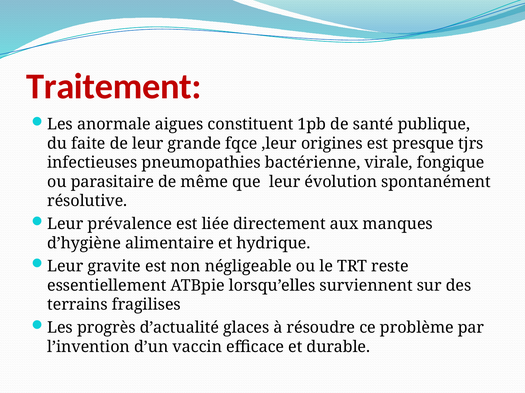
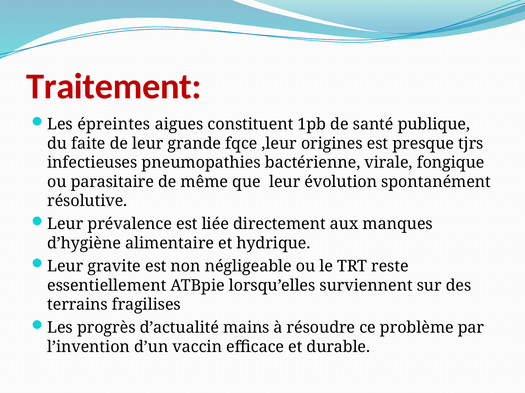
anormale: anormale -> épreintes
glaces: glaces -> mains
